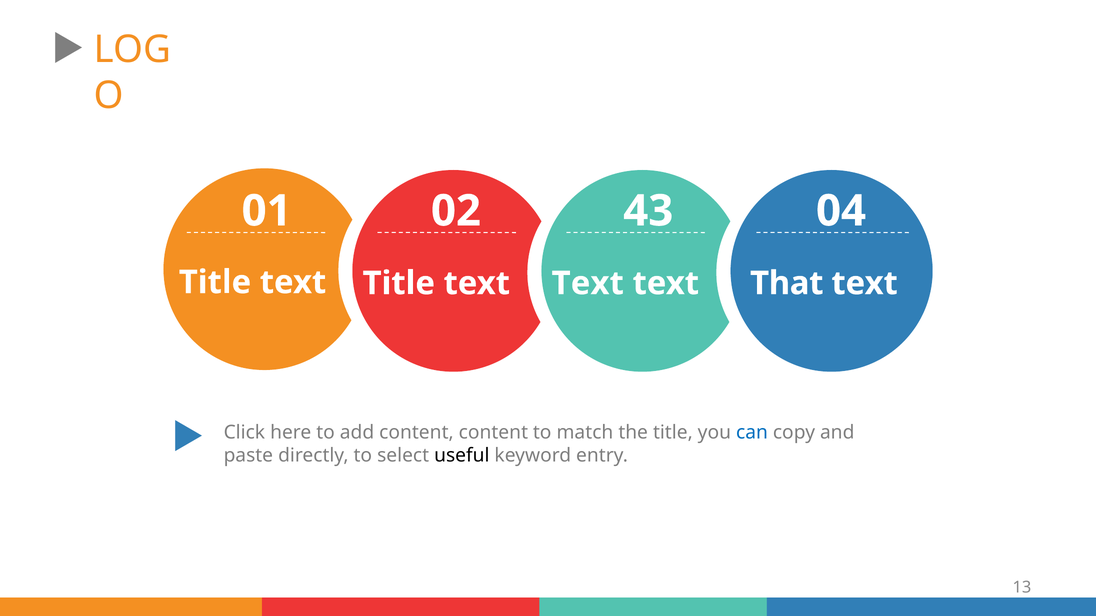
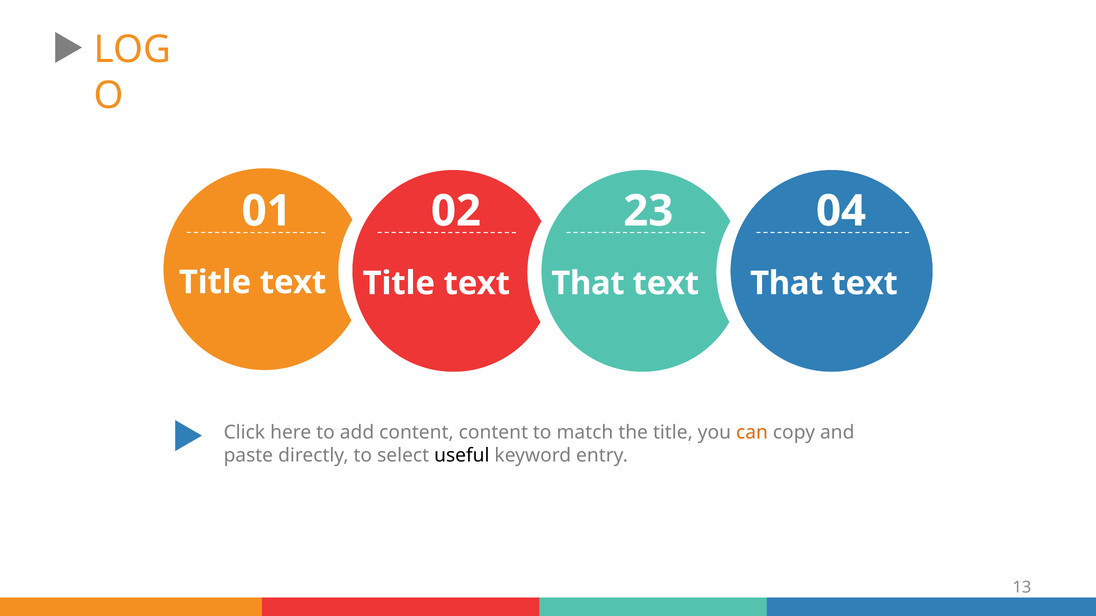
43: 43 -> 23
Title text Text: Text -> That
can colour: blue -> orange
